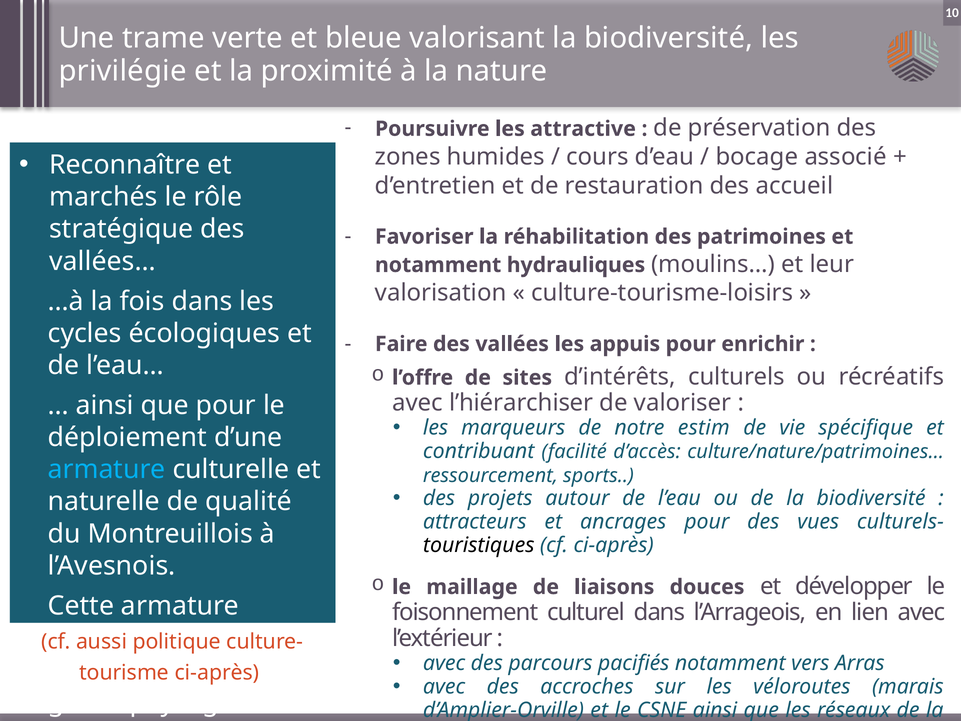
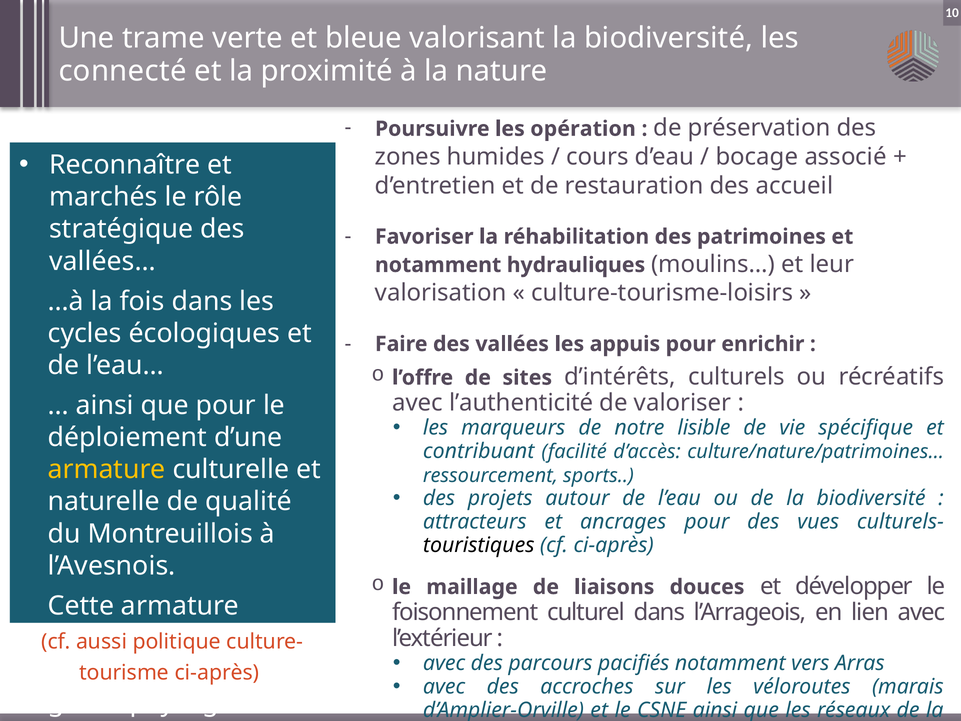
privilégie: privilégie -> connecté
attractive: attractive -> opération
l’hiérarchiser: l’hiérarchiser -> l’authenticité
estim: estim -> lisible
armature at (107, 469) colour: light blue -> yellow
